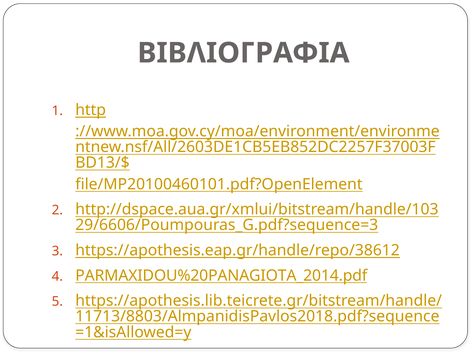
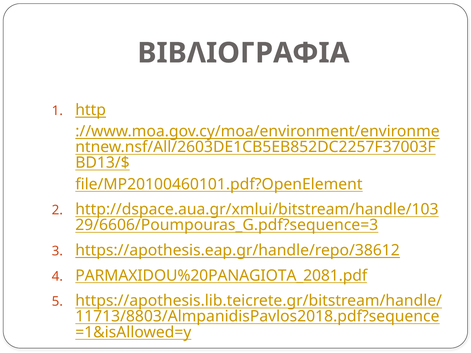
PARMAXIDOU%20PANAGIOTA_2014.pdf: PARMAXIDOU%20PANAGIOTA_2014.pdf -> PARMAXIDOU%20PANAGIOTA_2081.pdf
